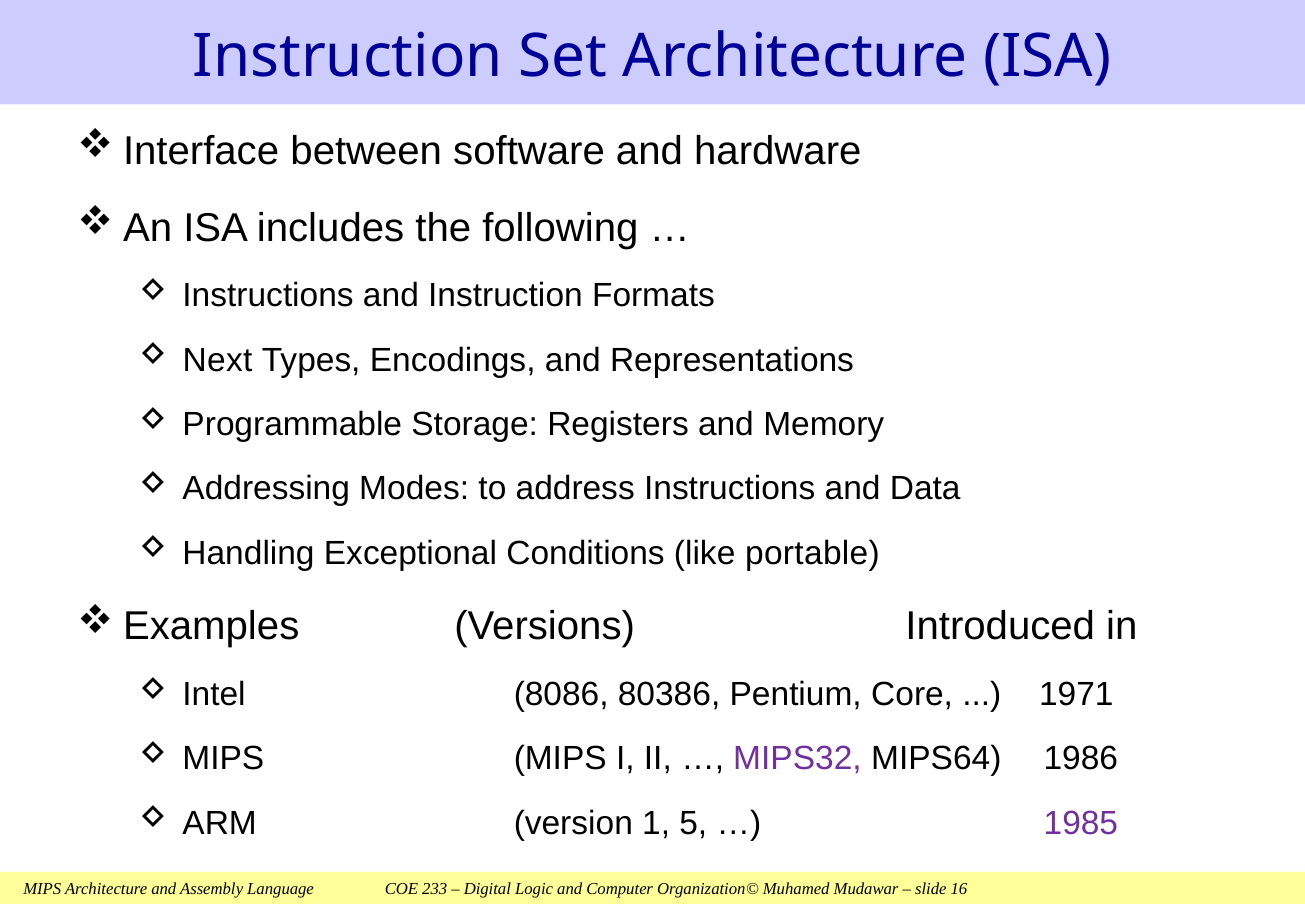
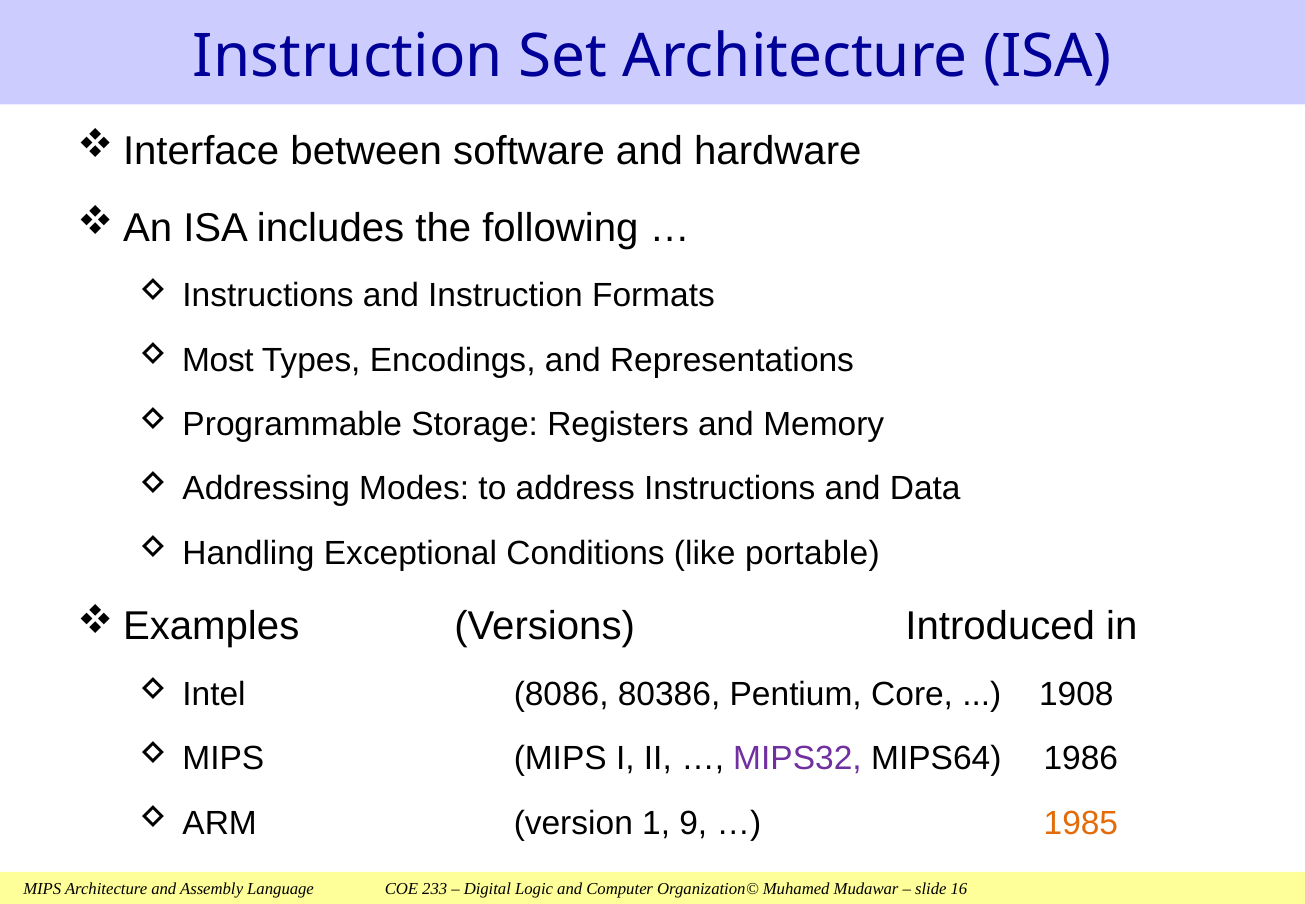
Next: Next -> Most
1971: 1971 -> 1908
5: 5 -> 9
1985 colour: purple -> orange
